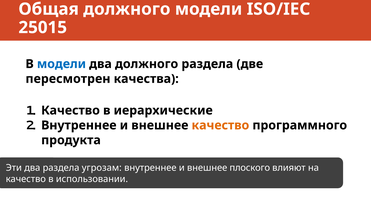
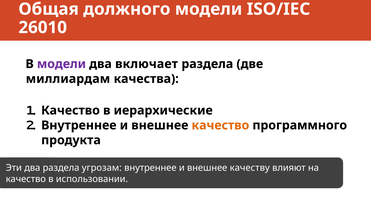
25015: 25015 -> 26010
модели at (61, 64) colour: blue -> purple
два должного: должного -> включает
пересмотрен: пересмотрен -> миллиардам
плоского: плоского -> качеству
